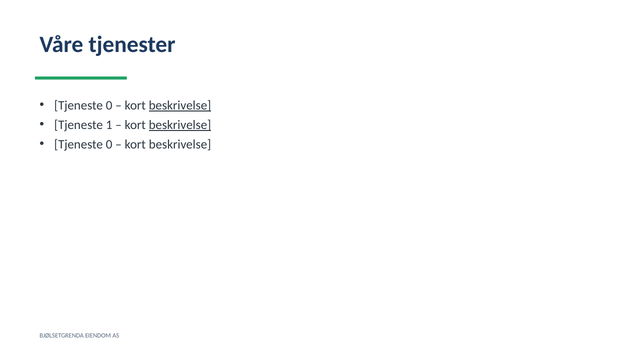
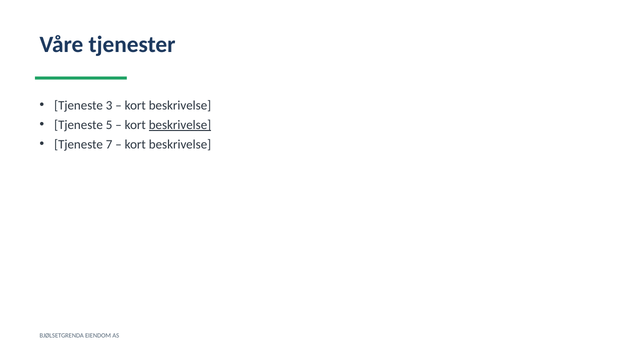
0 at (109, 105): 0 -> 3
beskrivelse at (180, 105) underline: present -> none
1: 1 -> 5
0 at (109, 144): 0 -> 7
